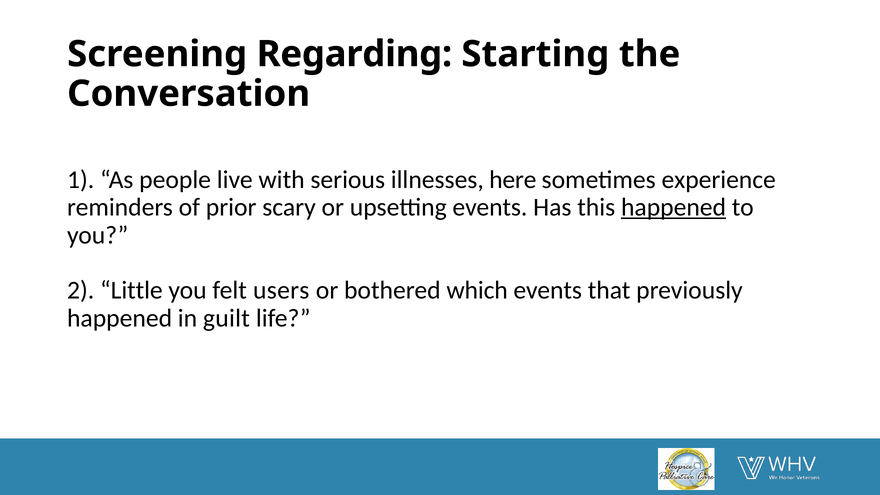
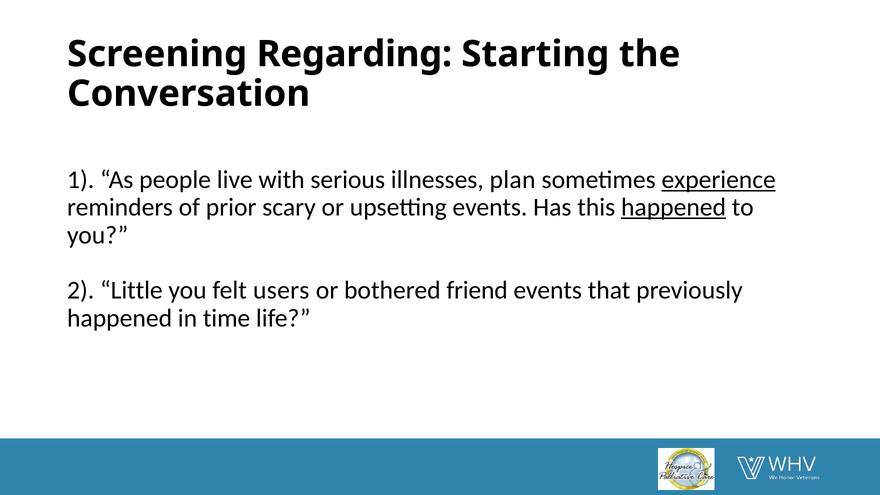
here: here -> plan
experience underline: none -> present
which: which -> friend
guilt: guilt -> time
